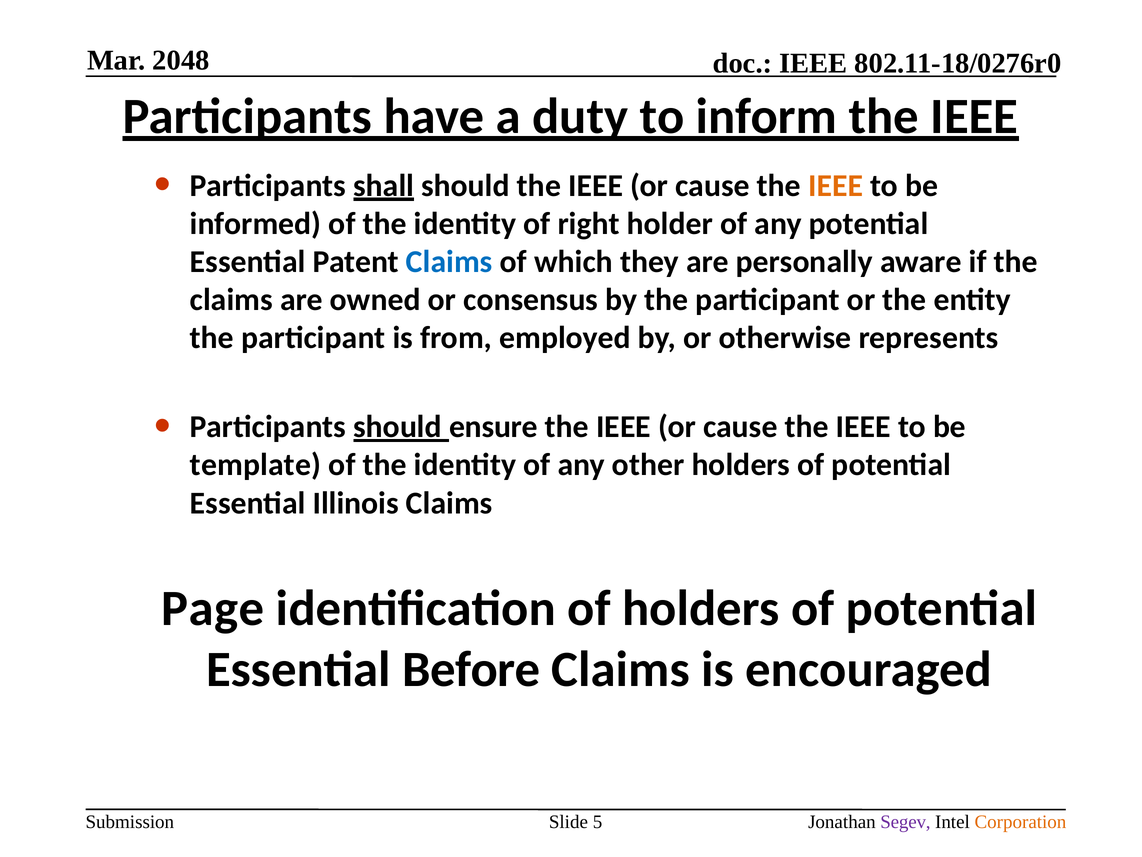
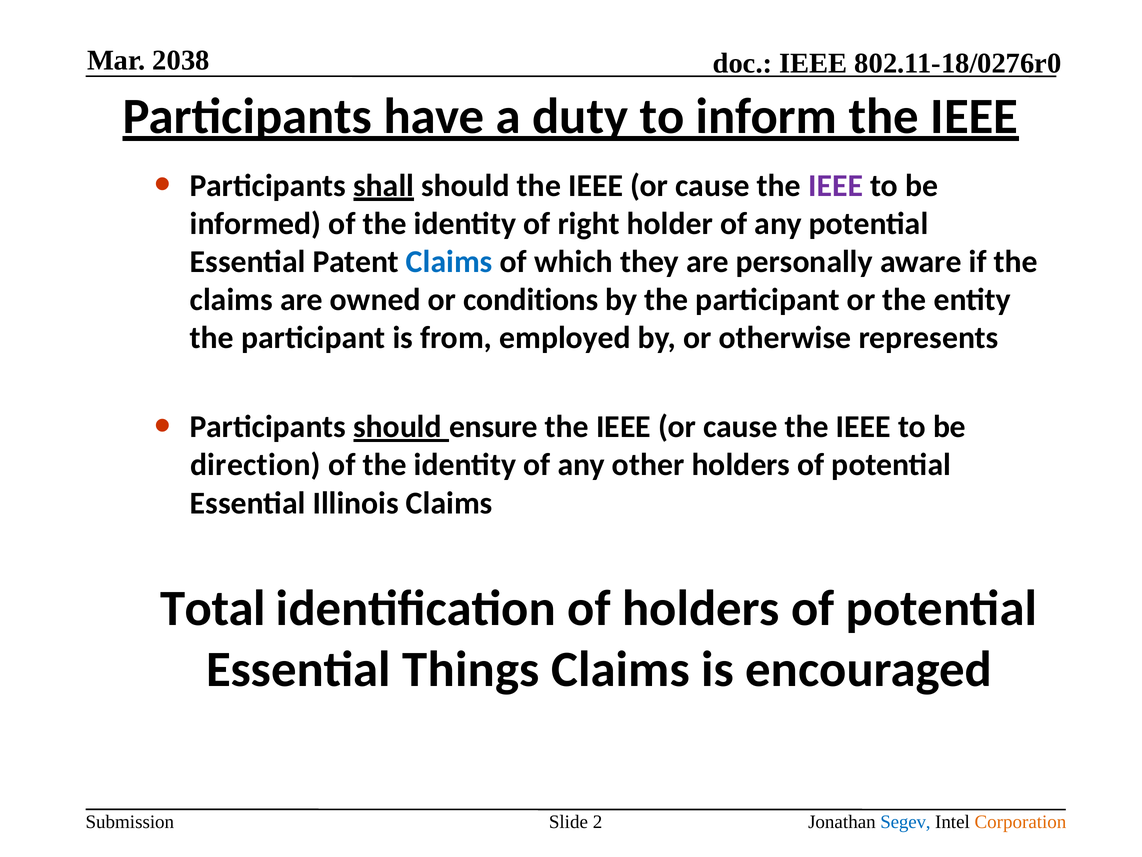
2048: 2048 -> 2038
IEEE at (836, 185) colour: orange -> purple
consensus: consensus -> conditions
template: template -> direction
Page: Page -> Total
Before: Before -> Things
5: 5 -> 2
Segev colour: purple -> blue
